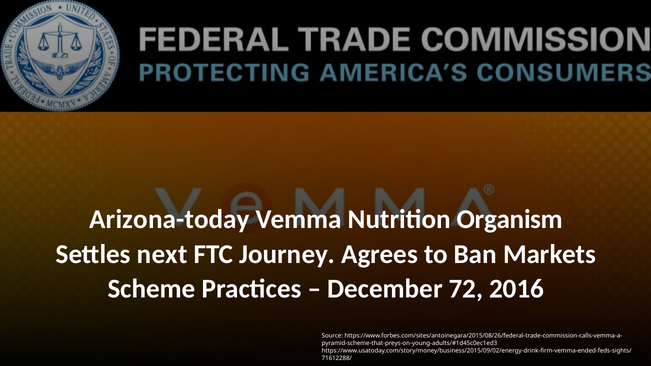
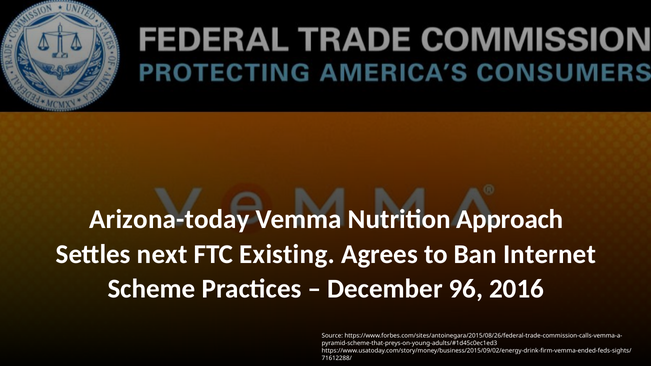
Organism: Organism -> Approach
Journey: Journey -> Existing
Markets: Markets -> Internet
72: 72 -> 96
